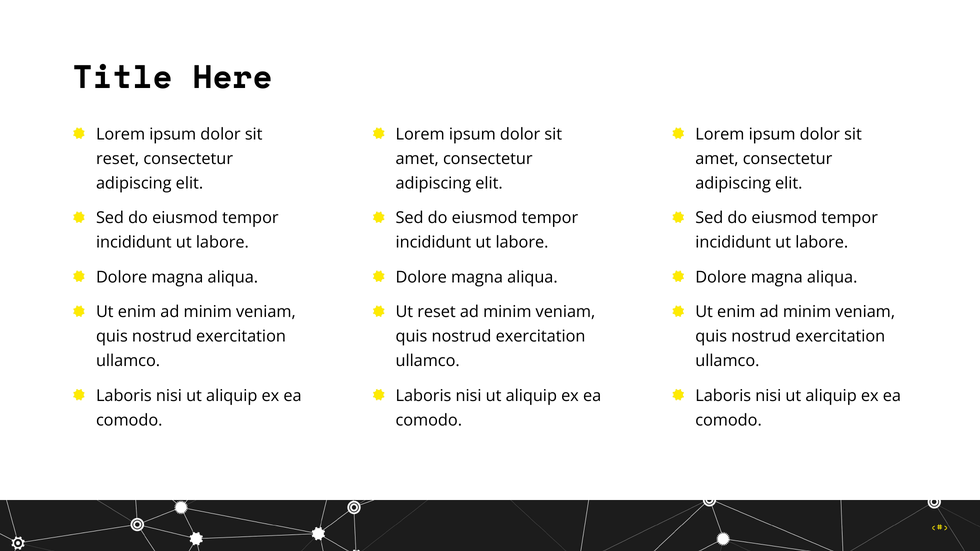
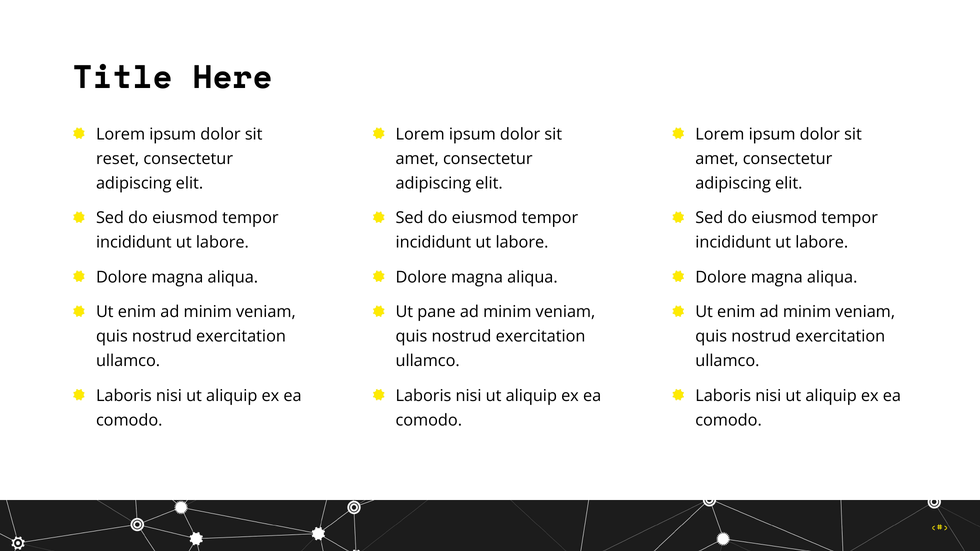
Ut reset: reset -> pane
